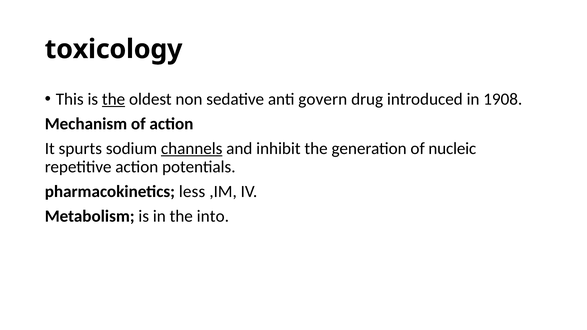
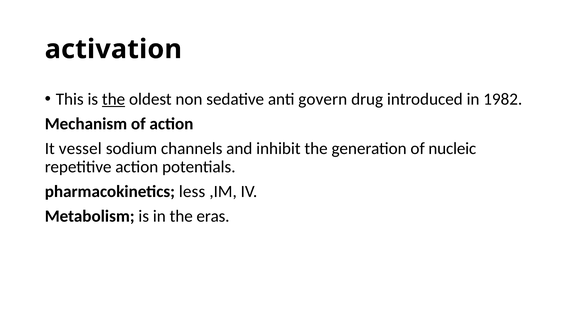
toxicology: toxicology -> activation
1908: 1908 -> 1982
spurts: spurts -> vessel
channels underline: present -> none
into: into -> eras
